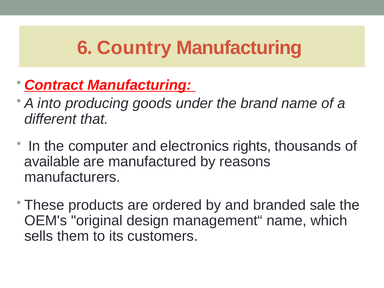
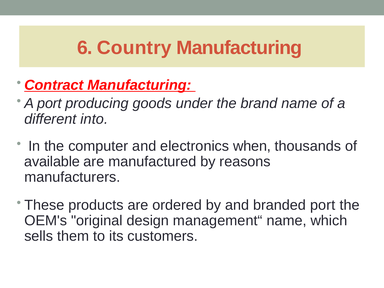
A into: into -> port
that: that -> into
rights: rights -> when
branded sale: sale -> port
